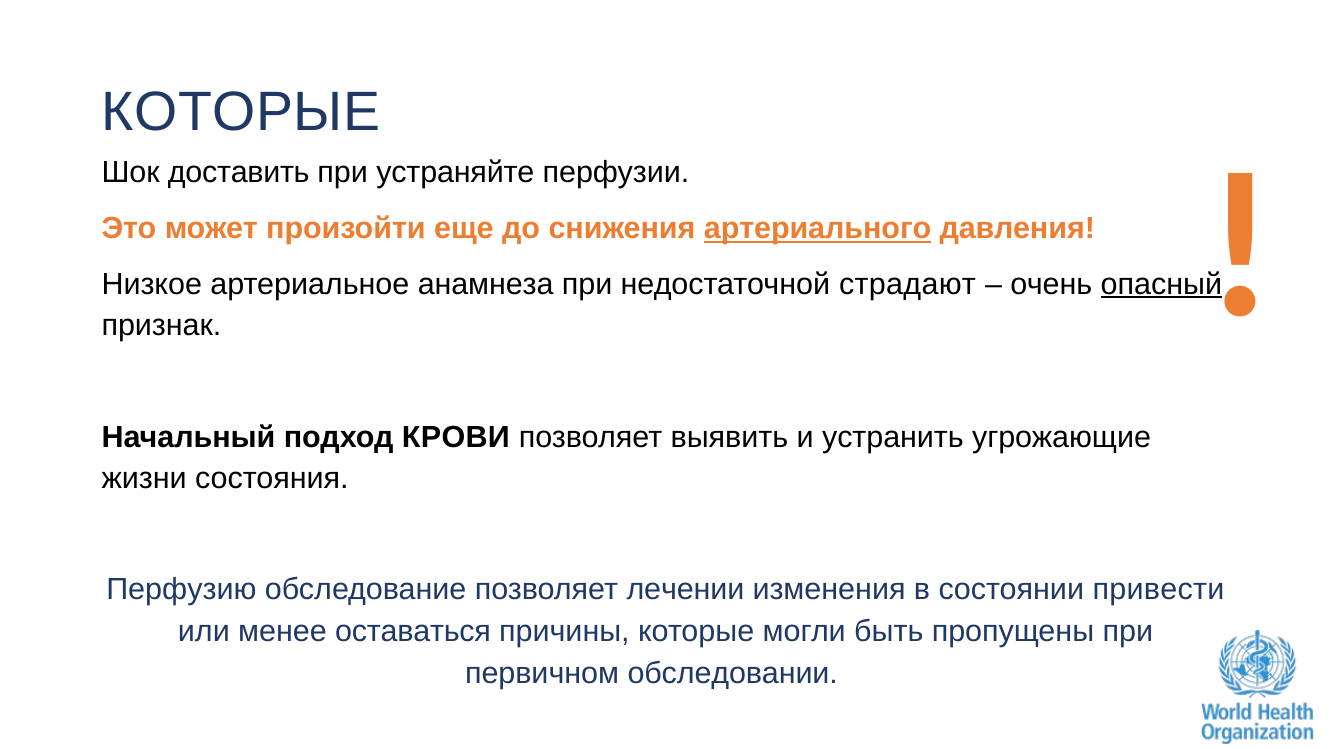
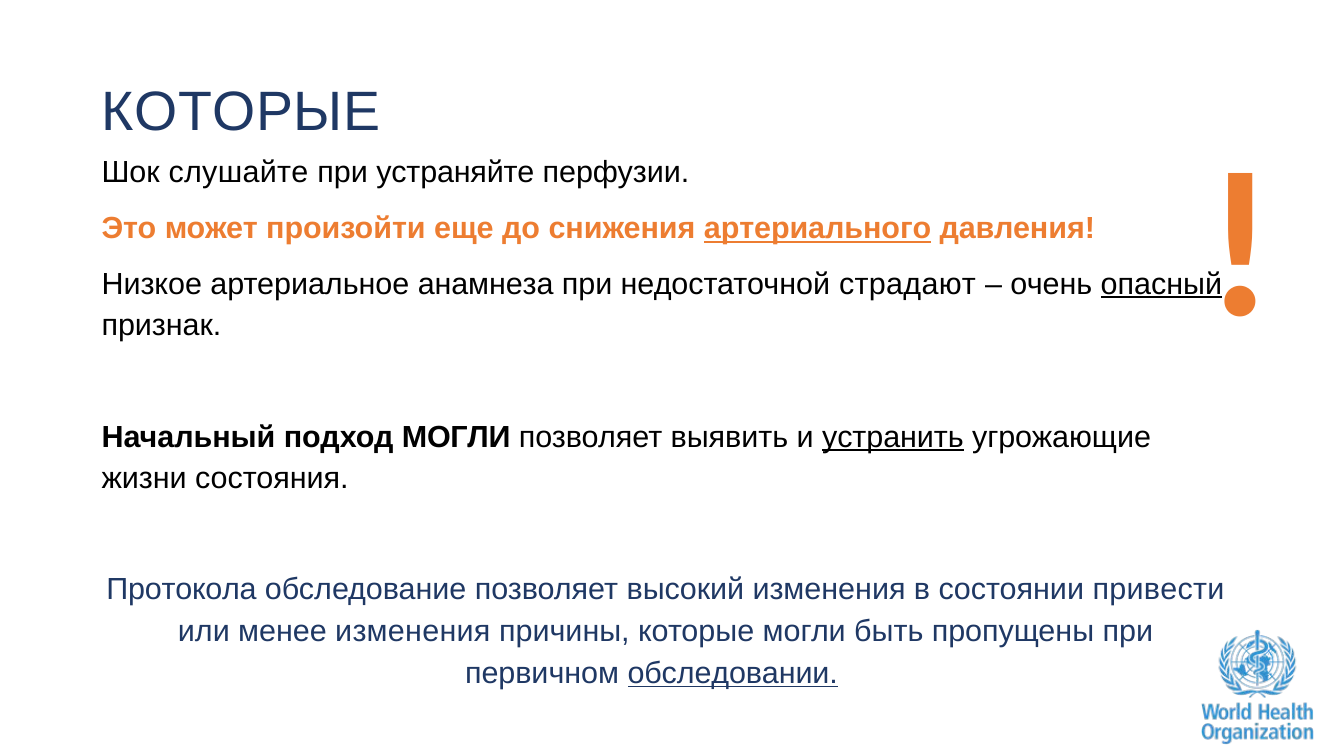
доставить: доставить -> слушайте
подход КРОВИ: КРОВИ -> МОГЛИ
устранить underline: none -> present
Перфузию: Перфузию -> Протокола
лечении: лечении -> высокий
менее оставаться: оставаться -> изменения
обследовании underline: none -> present
